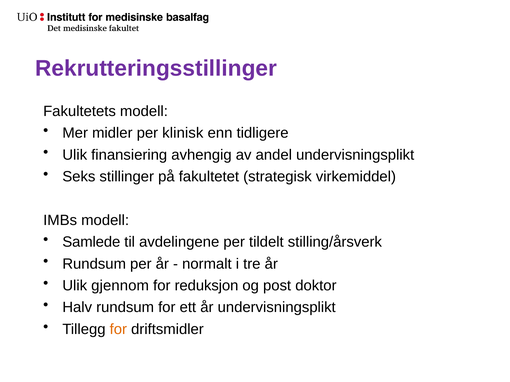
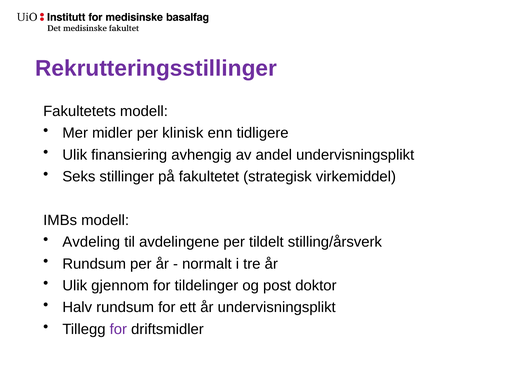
Samlede: Samlede -> Avdeling
reduksjon: reduksjon -> tildelinger
for at (118, 330) colour: orange -> purple
